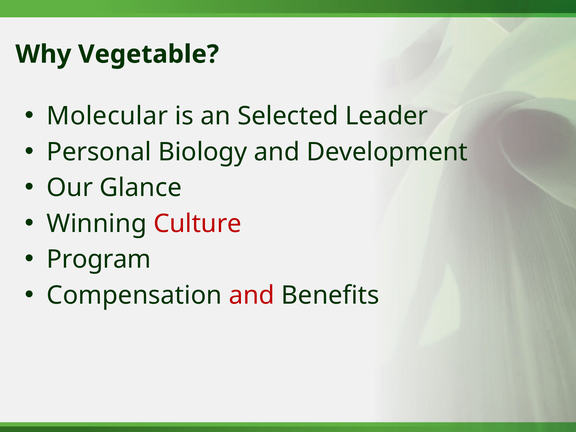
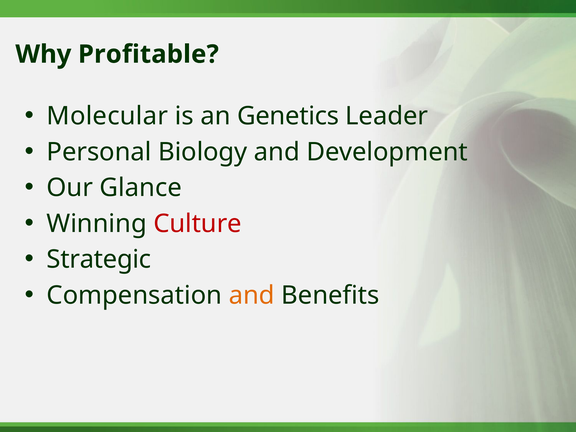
Vegetable: Vegetable -> Profitable
Selected: Selected -> Genetics
Program: Program -> Strategic
and at (252, 295) colour: red -> orange
